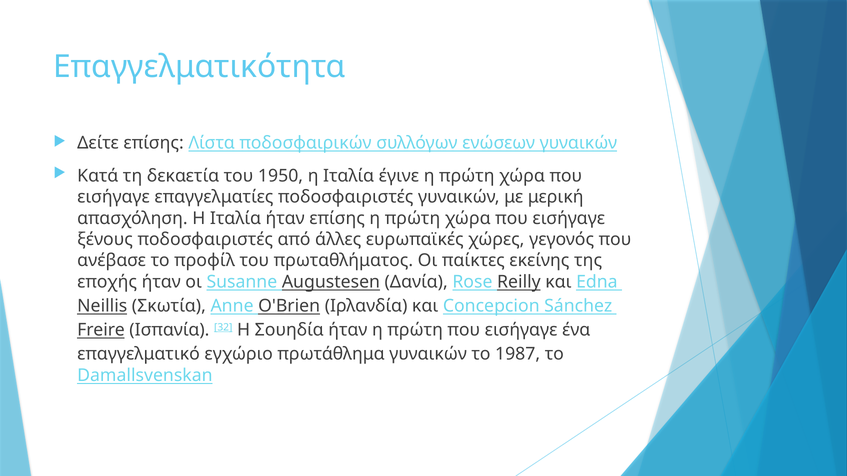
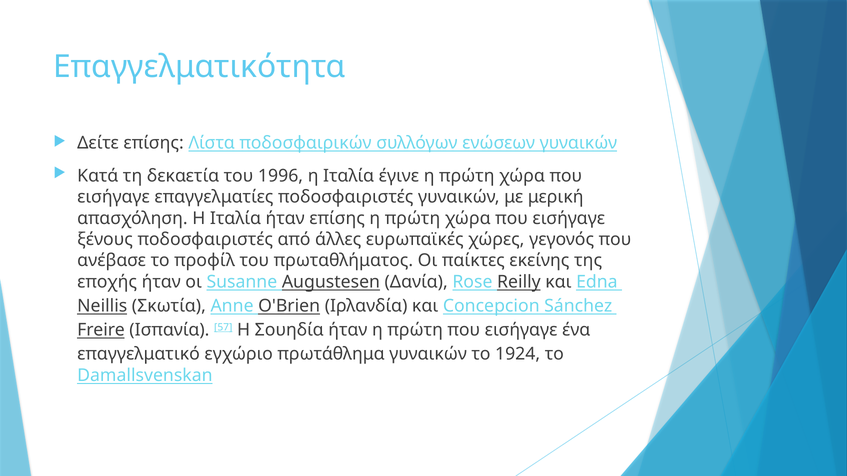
1950: 1950 -> 1996
32: 32 -> 57
1987: 1987 -> 1924
